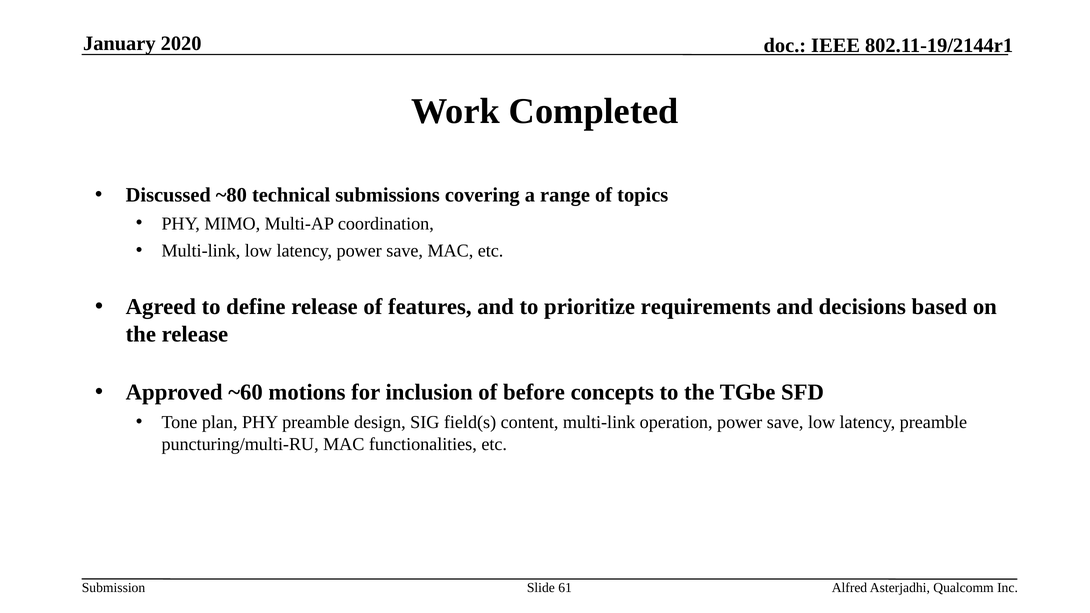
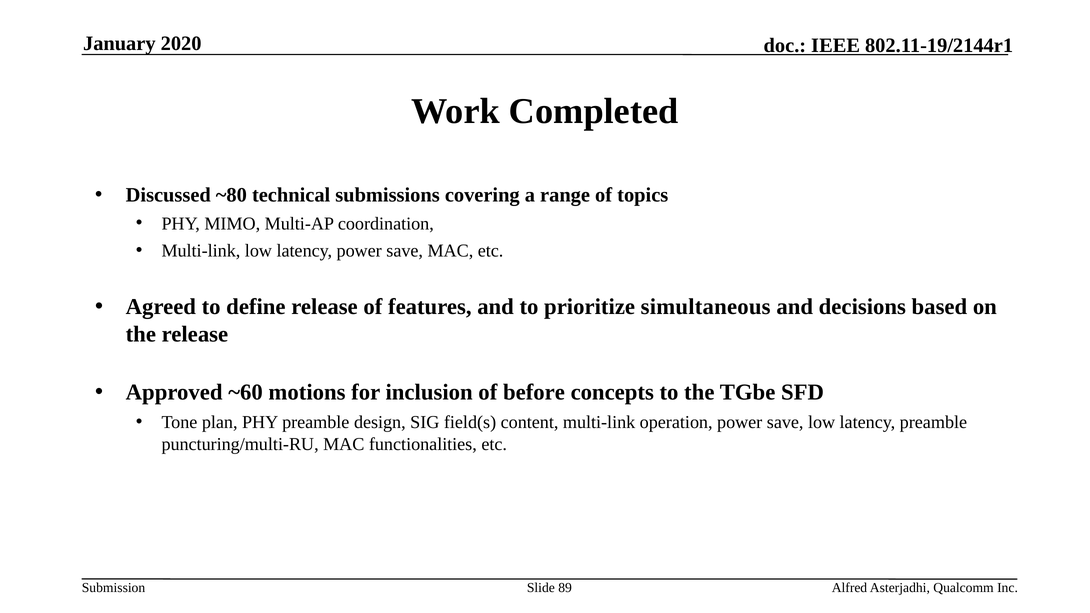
requirements: requirements -> simultaneous
61: 61 -> 89
